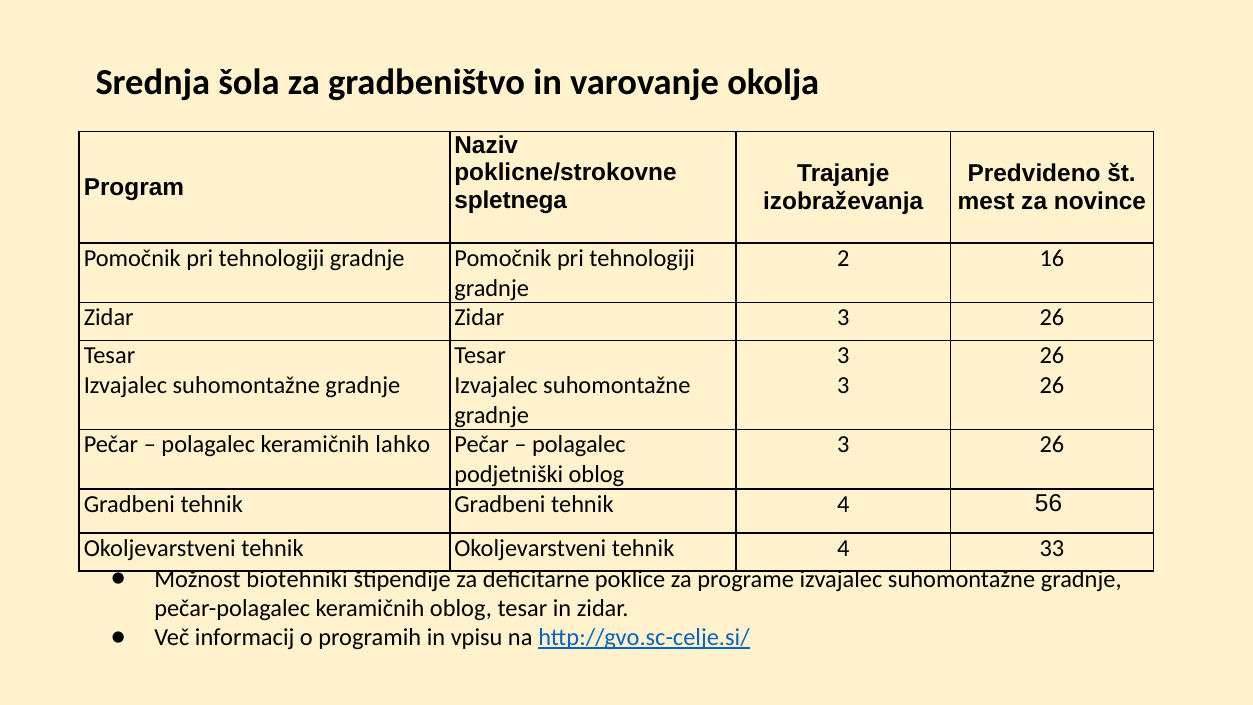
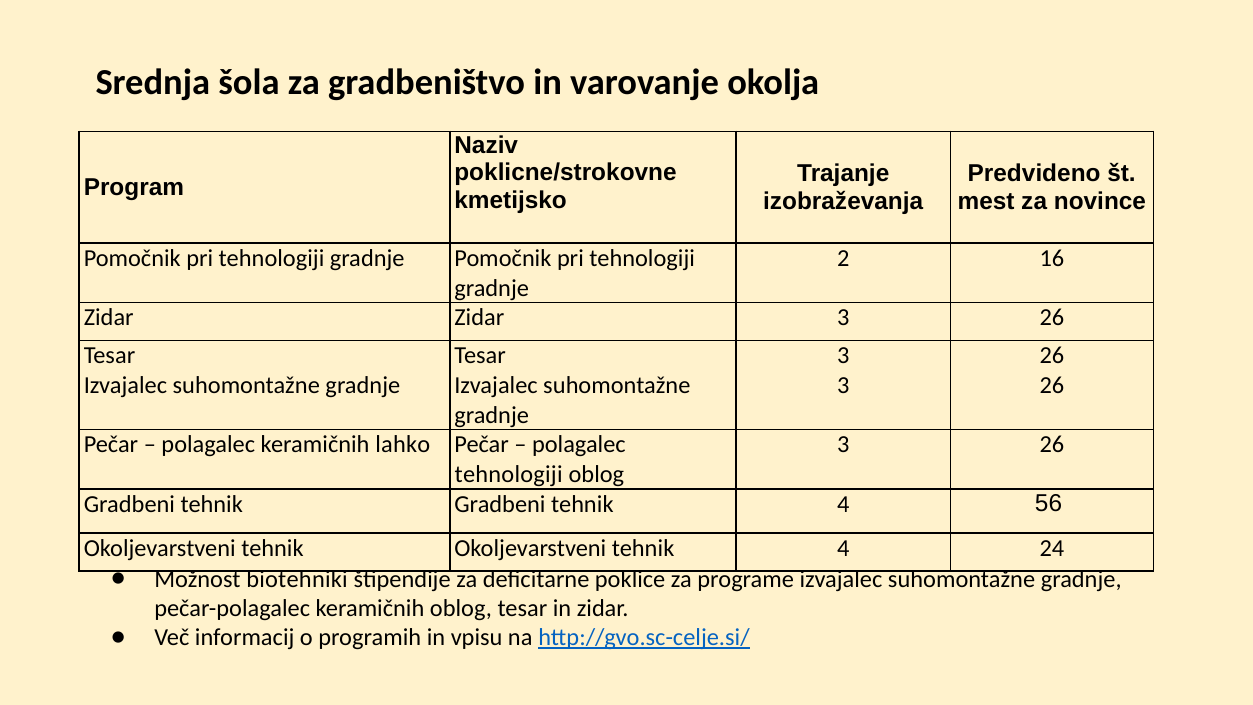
spletnega: spletnega -> kmetijsko
podjetniški at (509, 474): podjetniški -> tehnologiji
33: 33 -> 24
